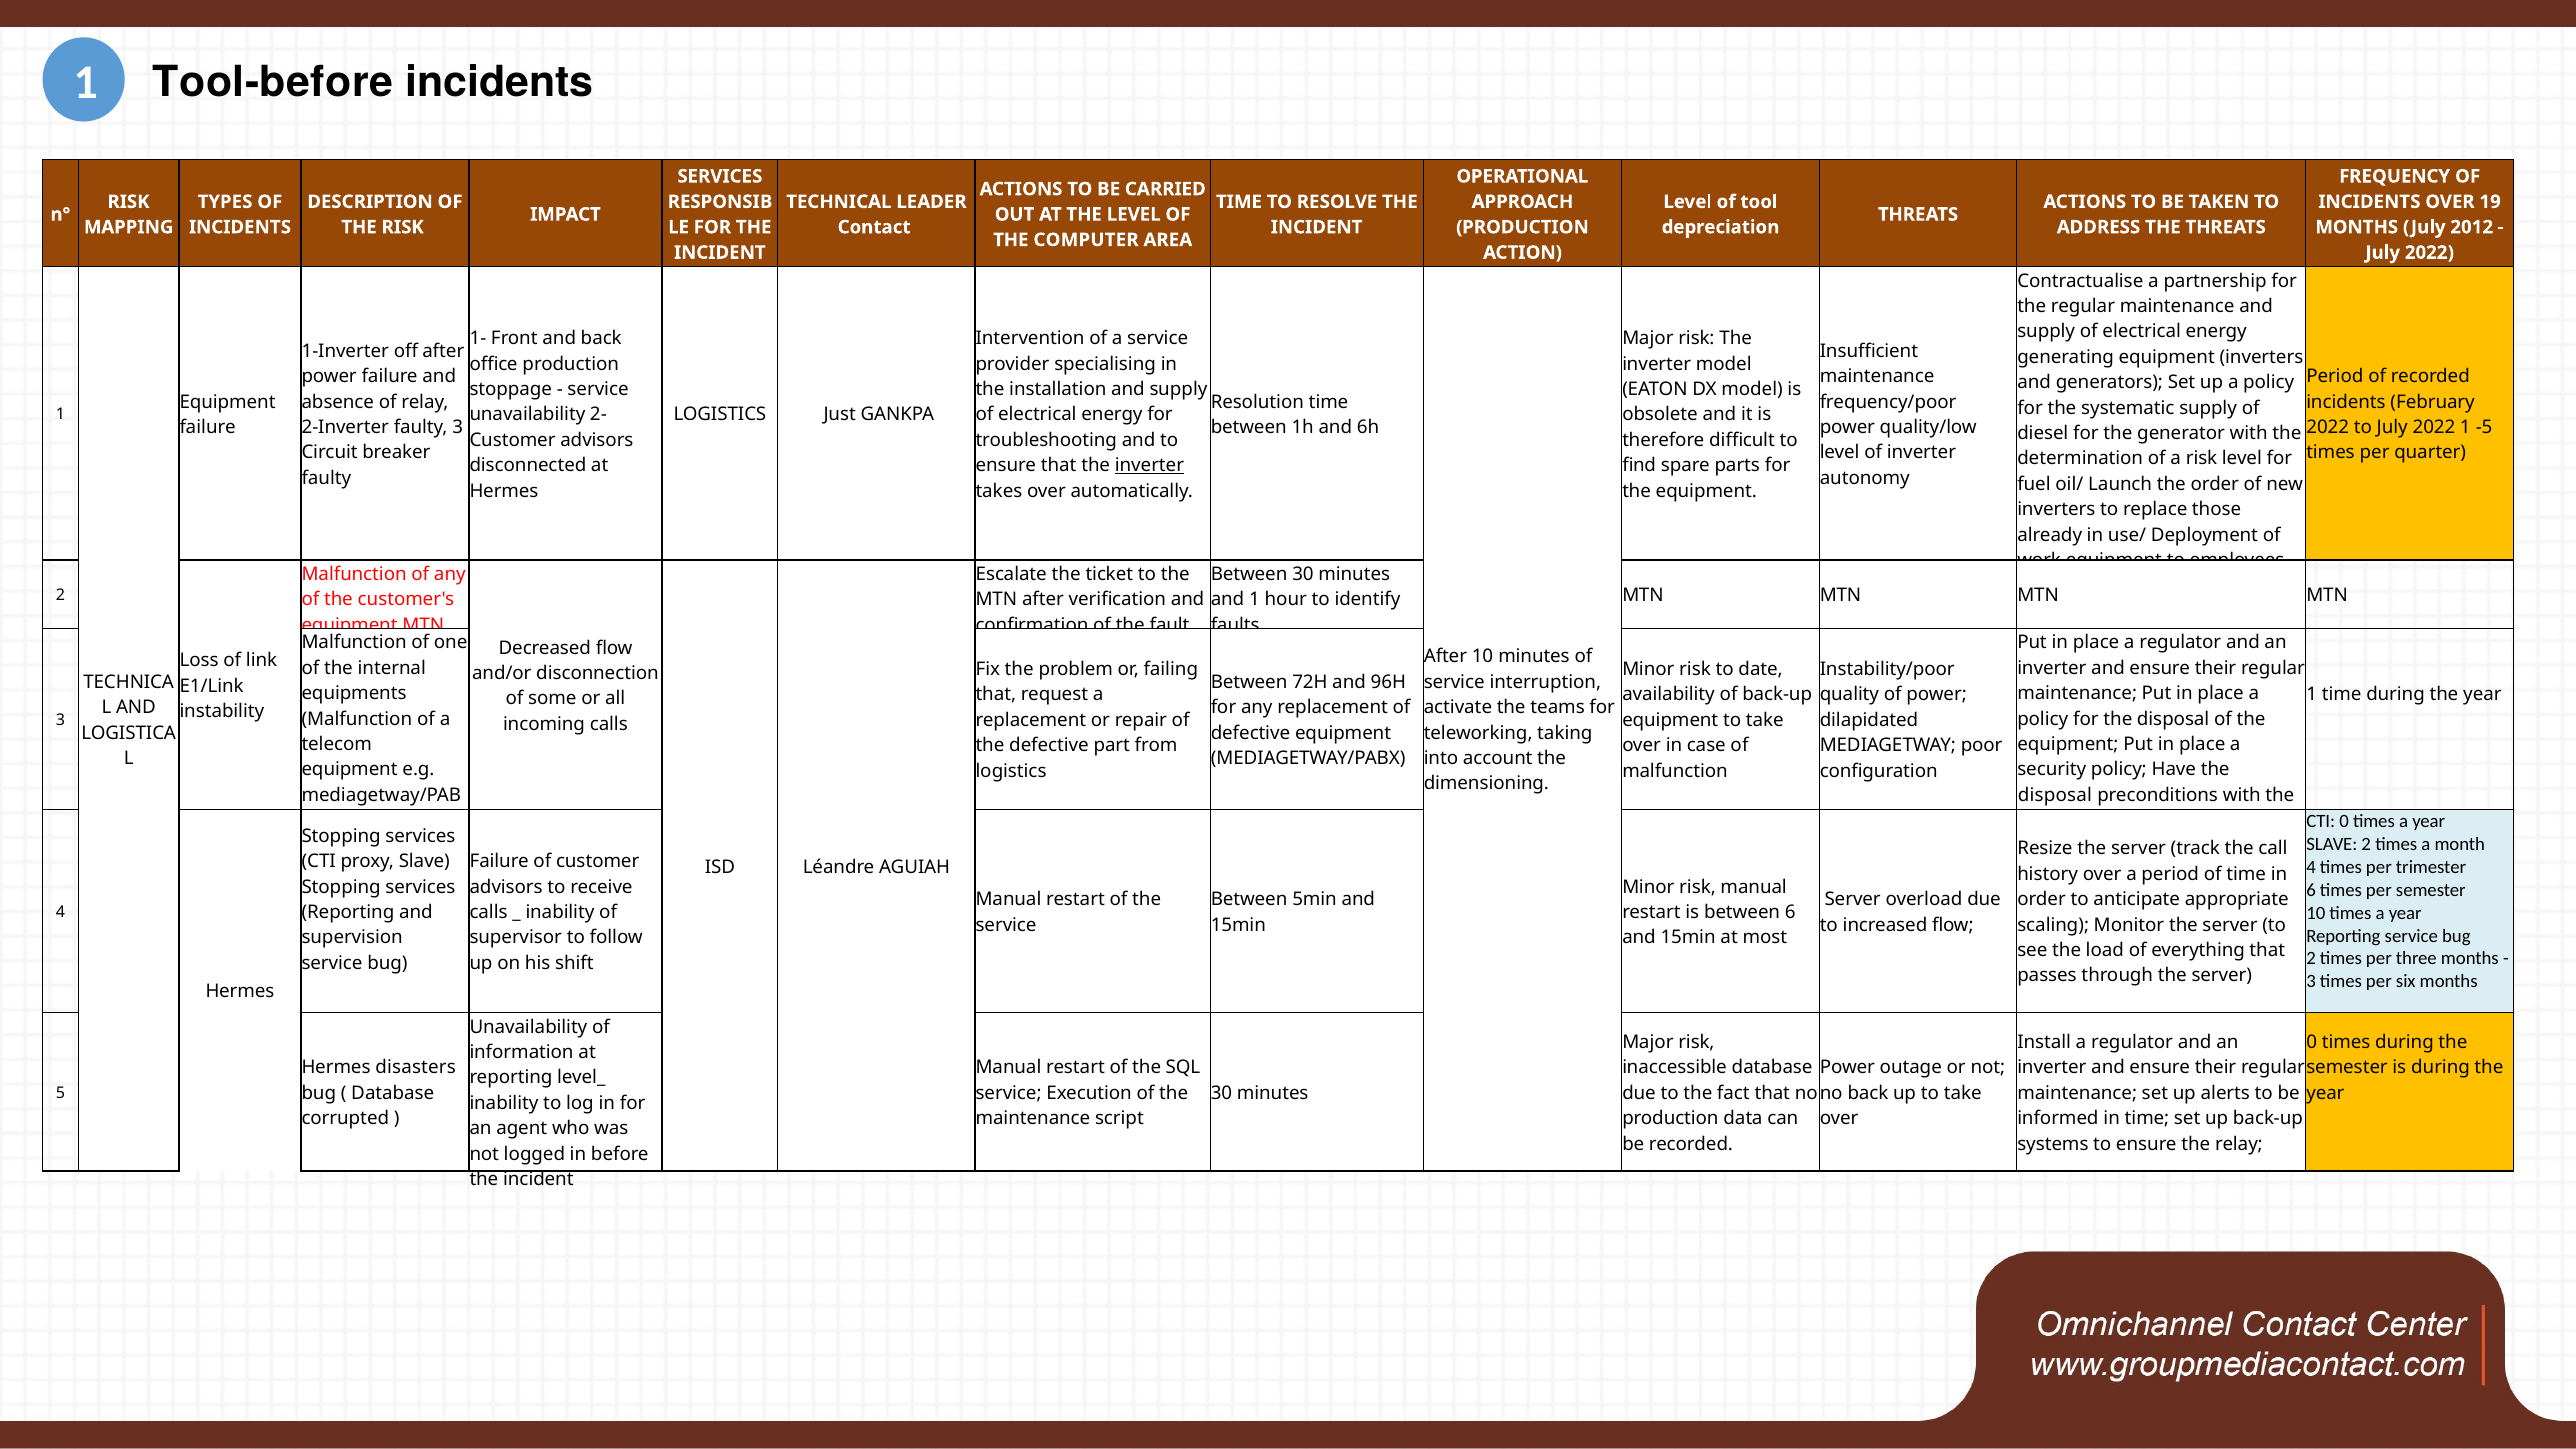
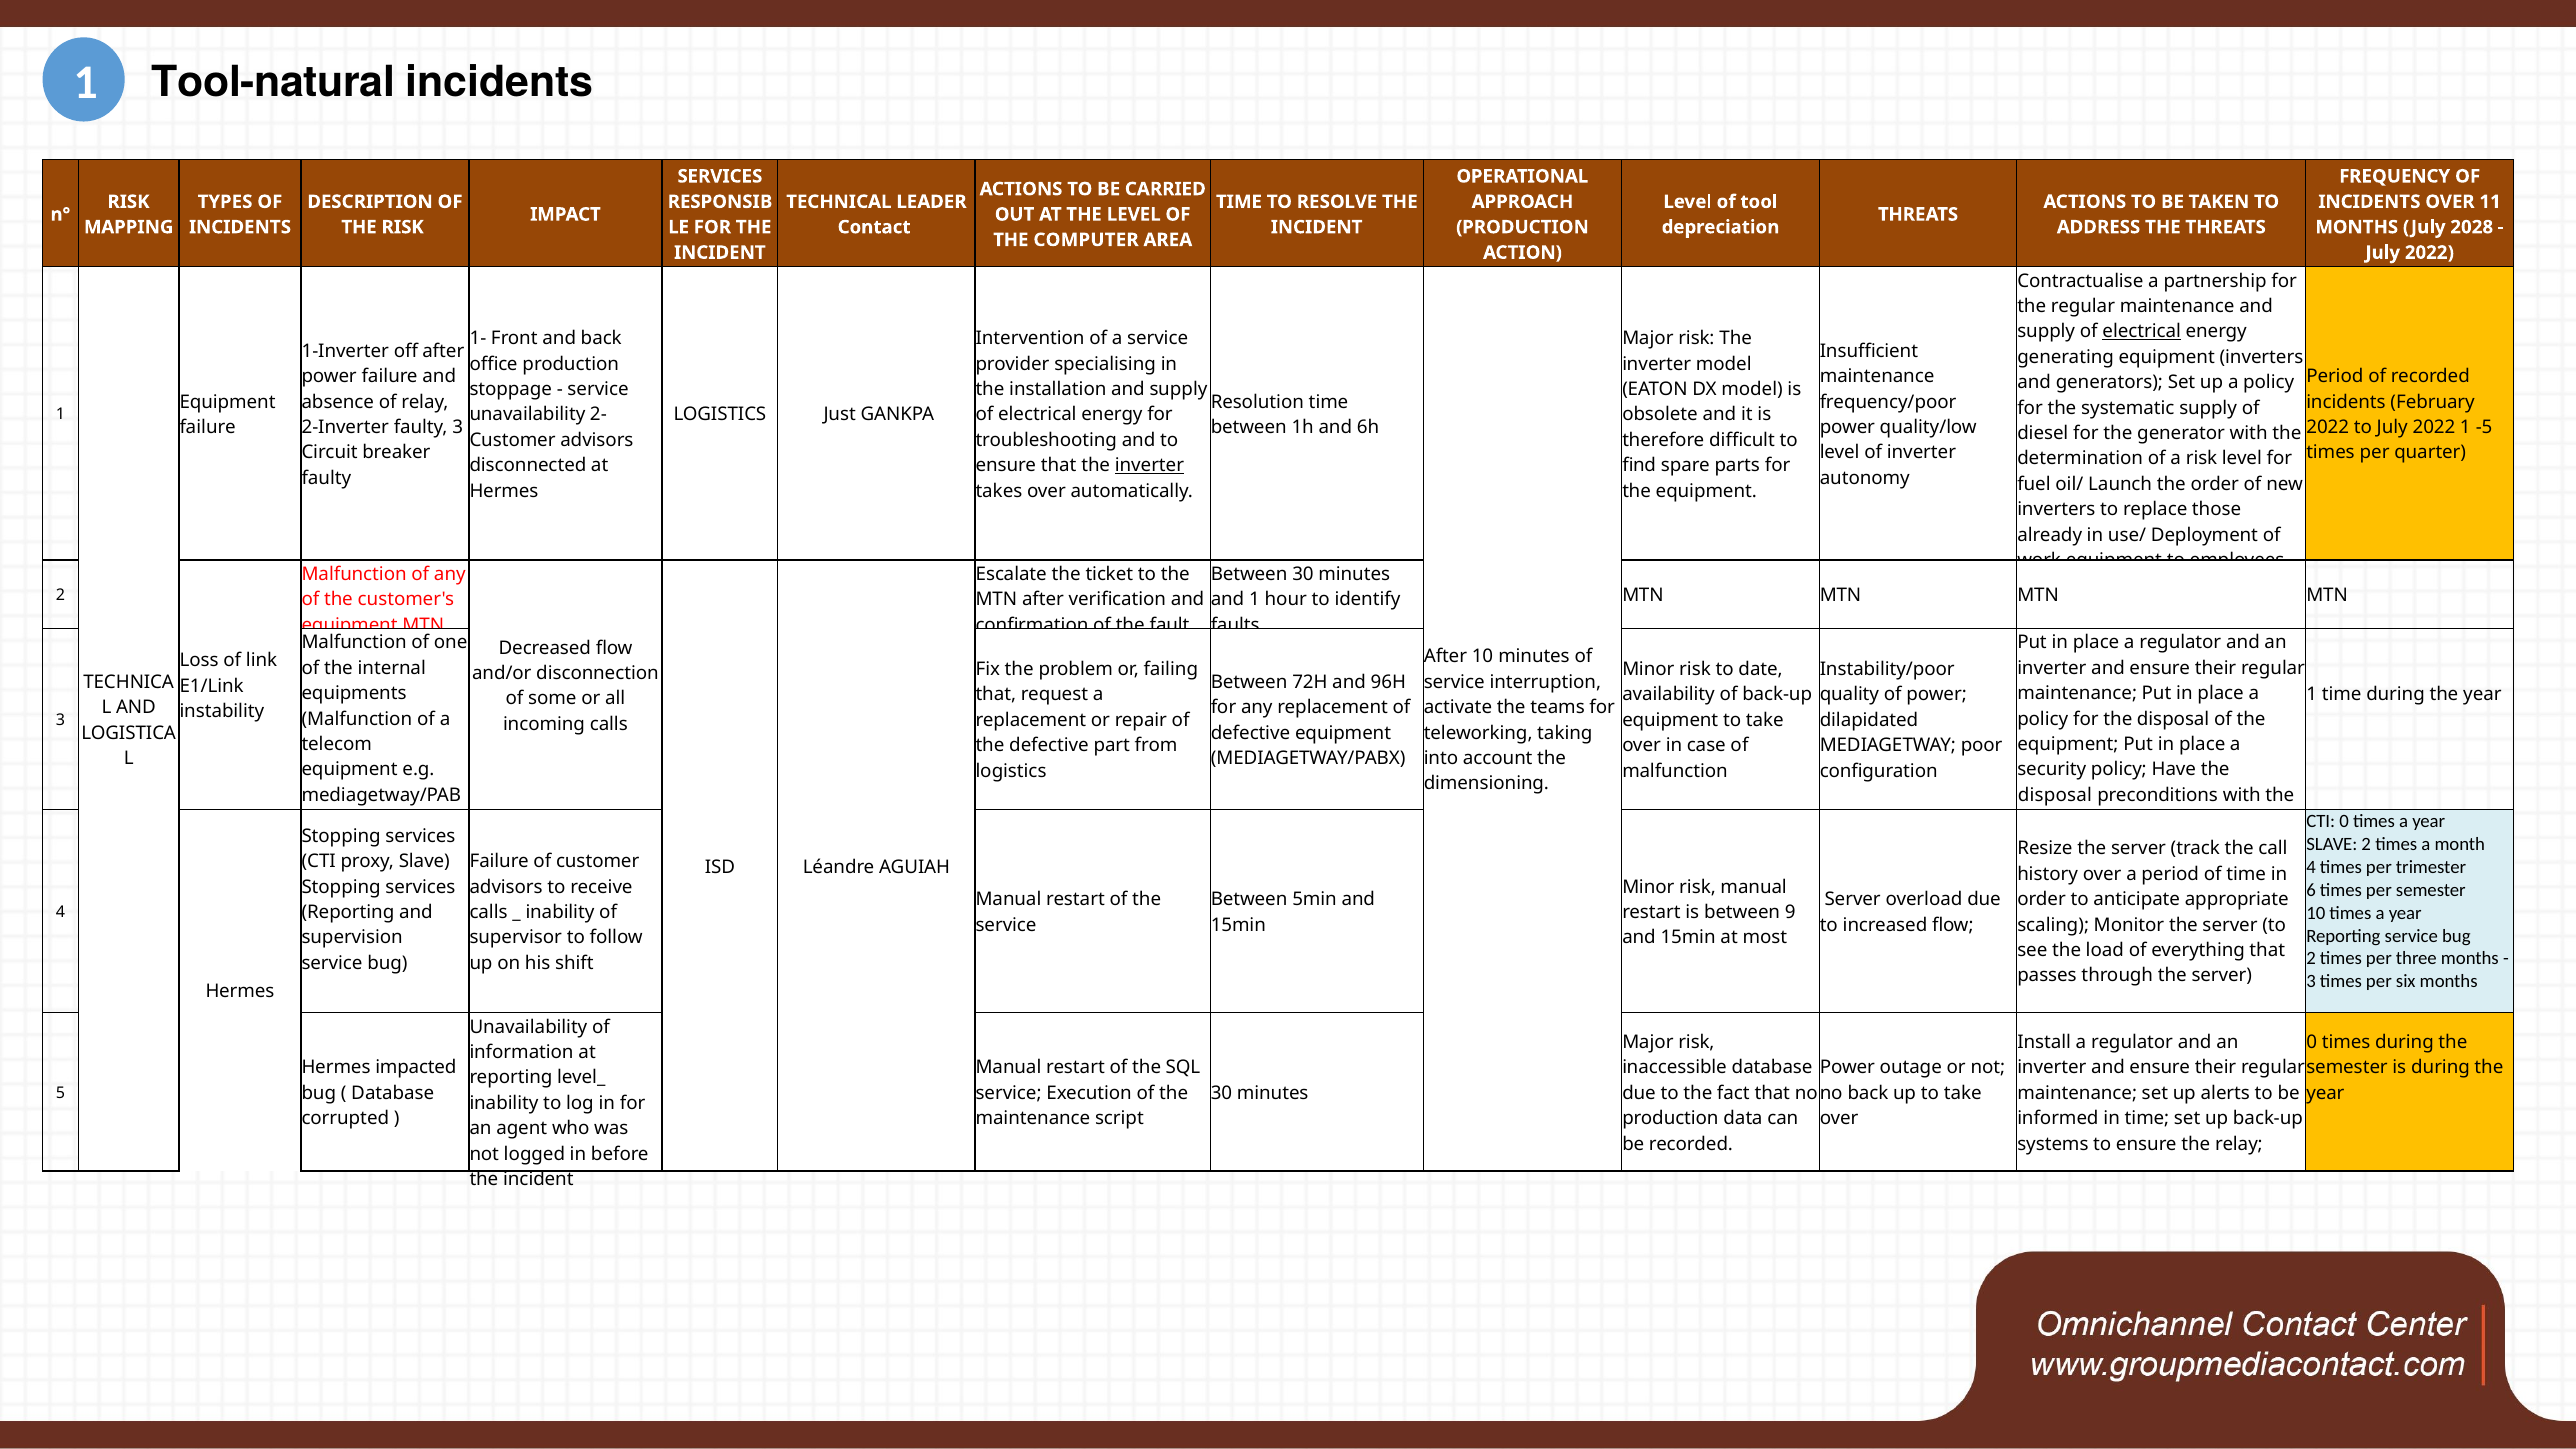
Tool-before: Tool-before -> Tool-natural
19: 19 -> 11
2012: 2012 -> 2028
electrical at (2142, 332) underline: none -> present
between 6: 6 -> 9
disasters: disasters -> impacted
